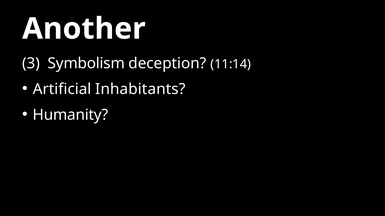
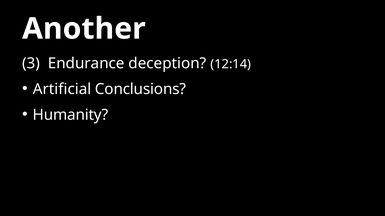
Symbolism: Symbolism -> Endurance
11:14: 11:14 -> 12:14
Inhabitants: Inhabitants -> Conclusions
